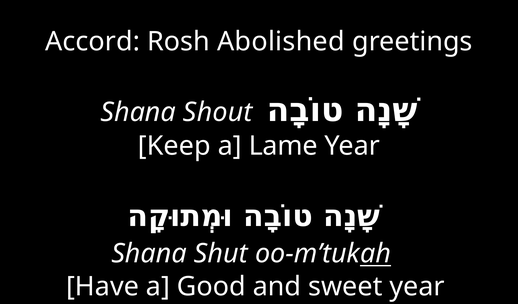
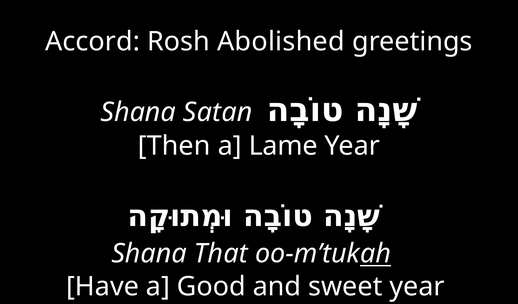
Shout: Shout -> Satan
Keep: Keep -> Then
Shut: Shut -> That
